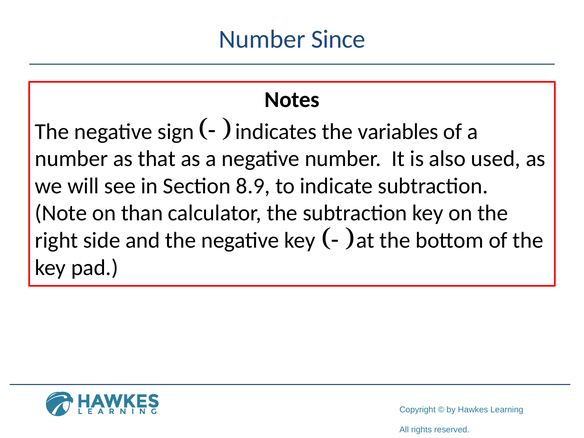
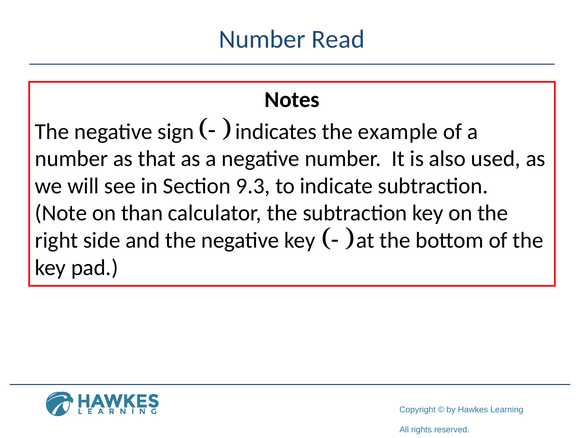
Since: Since -> Read
variables: variables -> example
8.9: 8.9 -> 9.3
